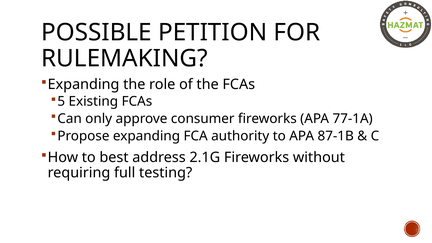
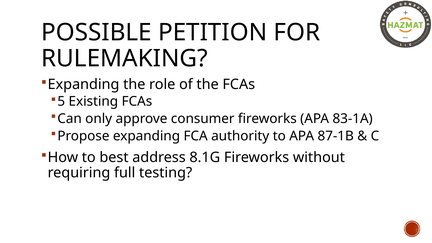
77-1A: 77-1A -> 83-1A
2.1G: 2.1G -> 8.1G
